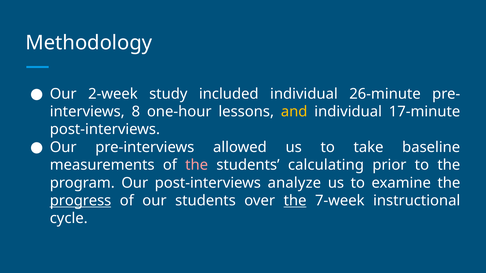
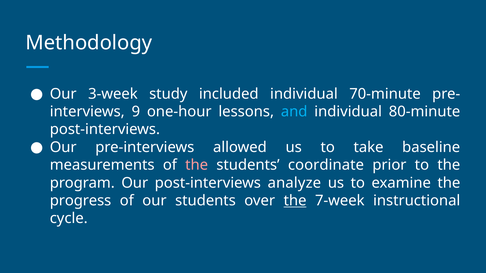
2-week: 2-week -> 3-week
26-minute: 26-minute -> 70-minute
8: 8 -> 9
and colour: yellow -> light blue
17-minute: 17-minute -> 80-minute
calculating: calculating -> coordinate
progress underline: present -> none
